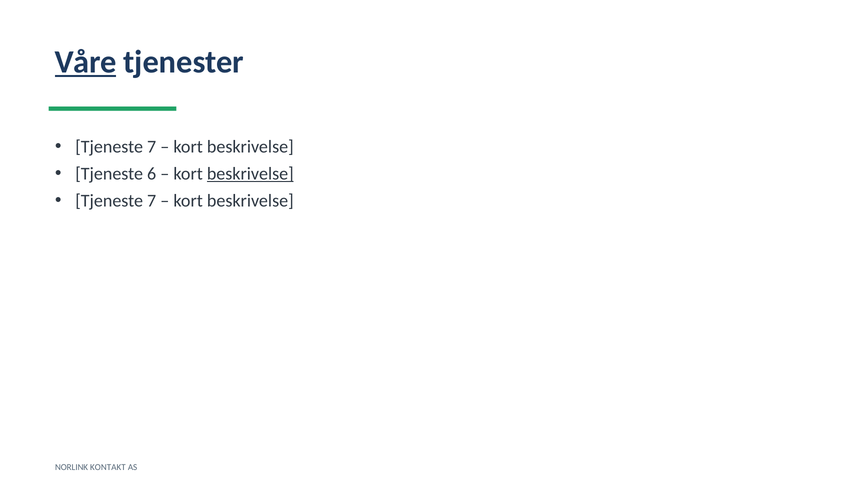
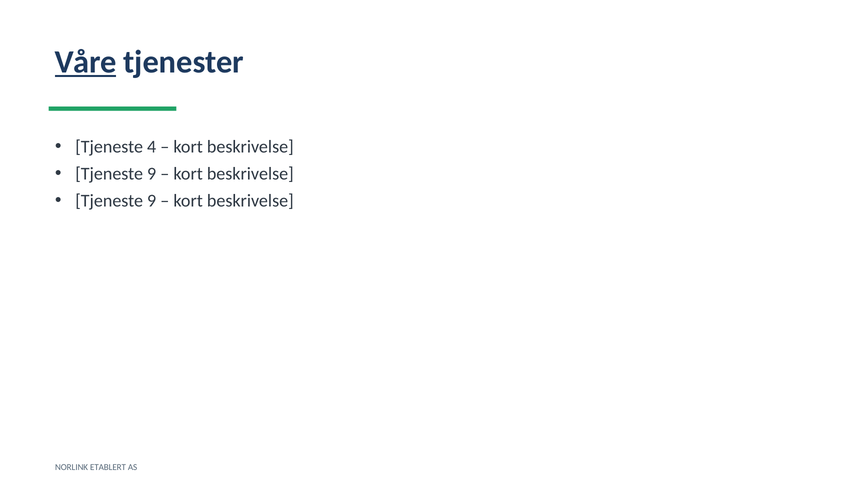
7 at (152, 147): 7 -> 4
6 at (152, 174): 6 -> 9
beskrivelse at (250, 174) underline: present -> none
7 at (152, 201): 7 -> 9
KONTAKT: KONTAKT -> ETABLERT
